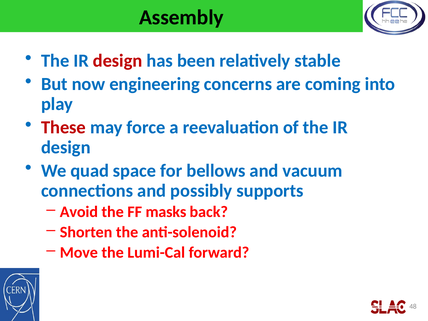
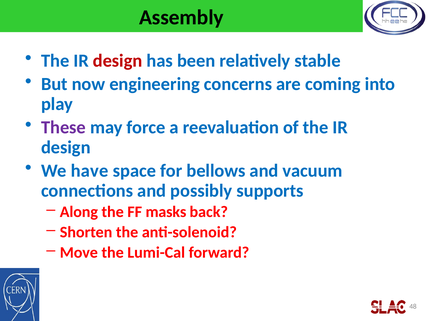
These colour: red -> purple
quad: quad -> have
Avoid: Avoid -> Along
